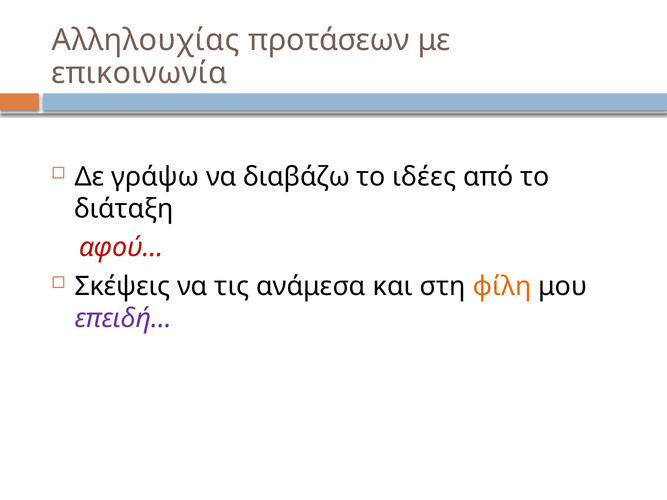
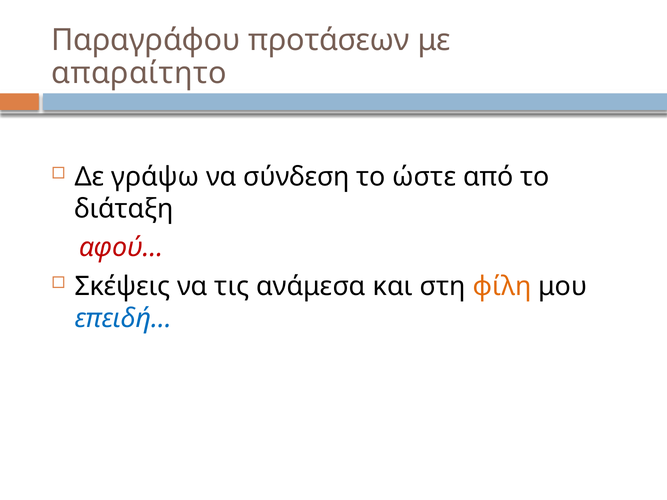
Αλληλουχίας: Αλληλουχίας -> Παραγράφου
επικοινωνία: επικοινωνία -> απαραίτητο
διαβάζω: διαβάζω -> σύνδεση
ιδέες: ιδέες -> ώστε
επειδή… colour: purple -> blue
